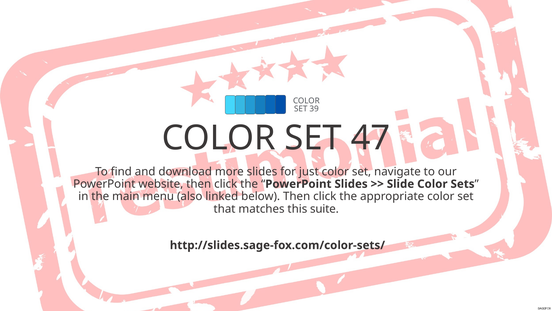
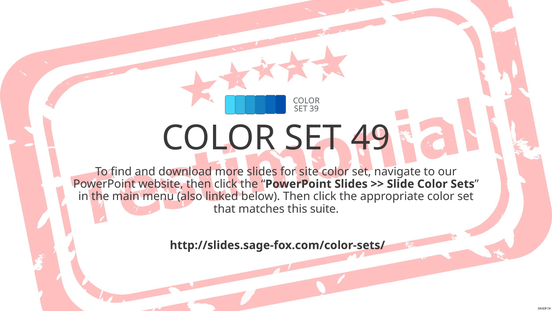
47: 47 -> 49
just: just -> site
